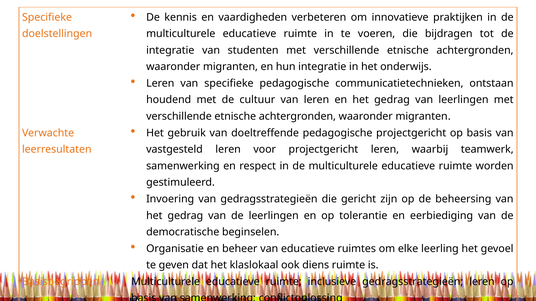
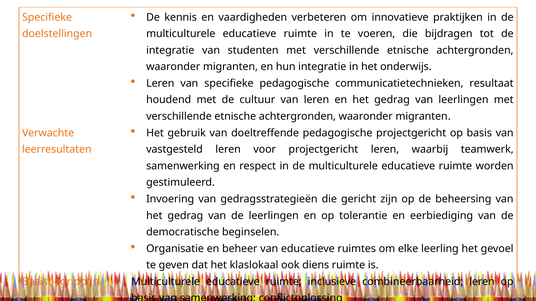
ontstaan: ontstaan -> resultaat
inclusieve gedragsstrategieën: gedragsstrategieën -> combineerbaarheid
